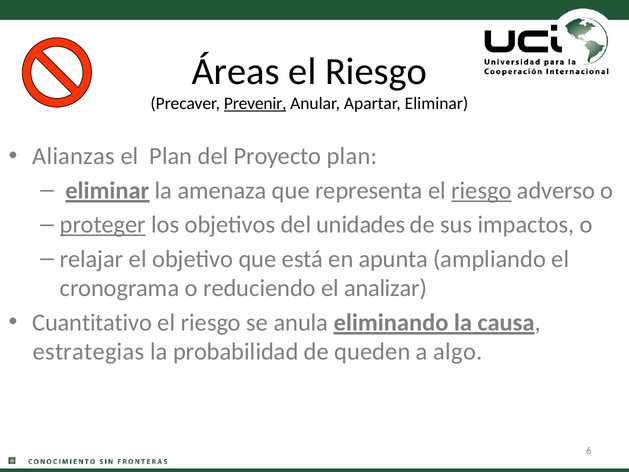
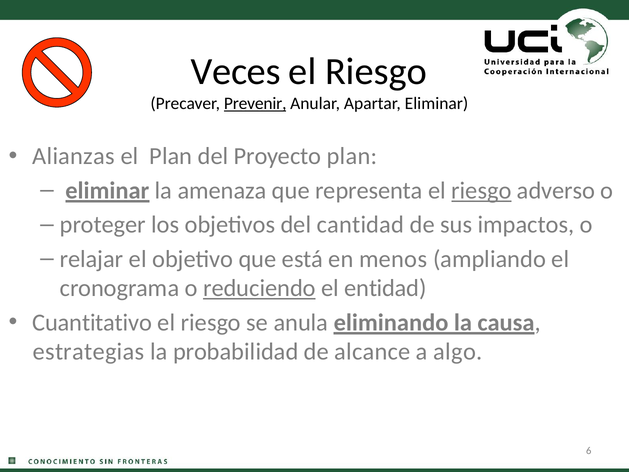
Áreas: Áreas -> Veces
proteger underline: present -> none
unidades: unidades -> cantidad
apunta: apunta -> menos
reduciendo underline: none -> present
analizar: analizar -> entidad
queden: queden -> alcance
